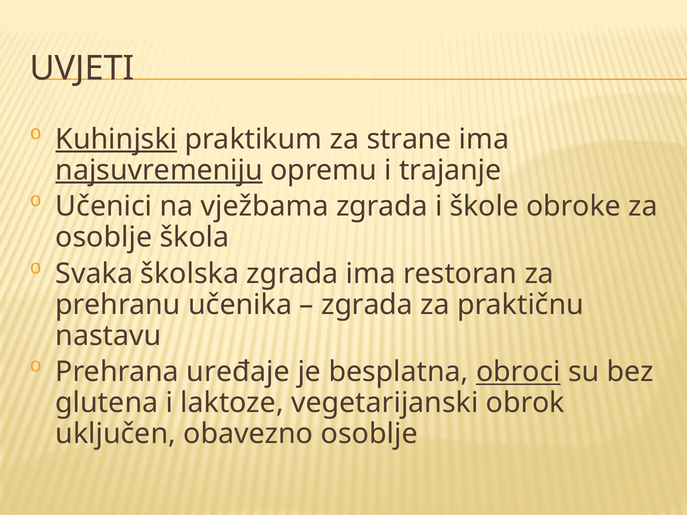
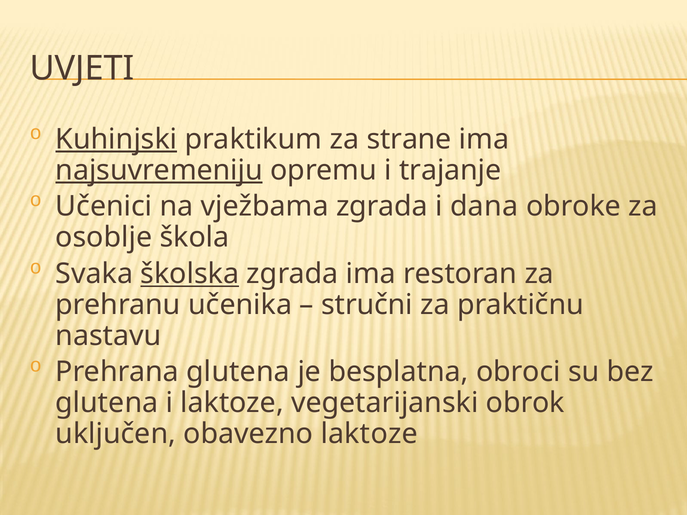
škole: škole -> dana
školska underline: none -> present
zgrada at (367, 305): zgrada -> stručni
Prehrana uređaje: uređaje -> glutena
obroci underline: present -> none
obavezno osoblje: osoblje -> laktoze
